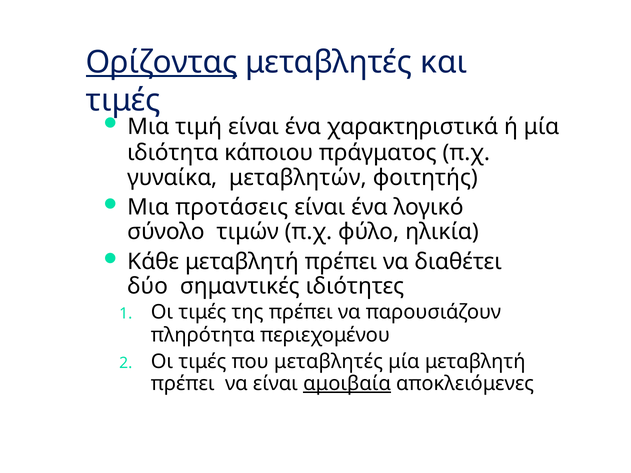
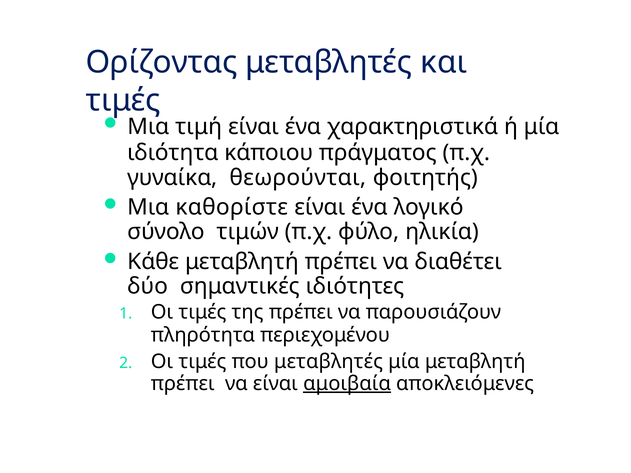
Ορίζοντας underline: present -> none
μεταβλητών: μεταβλητών -> θεωρούνται
προτάσεις: προτάσεις -> καθορίστε
